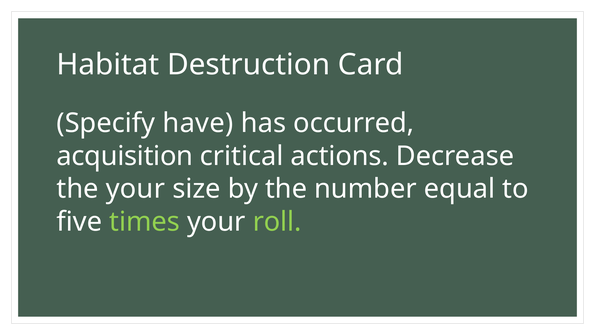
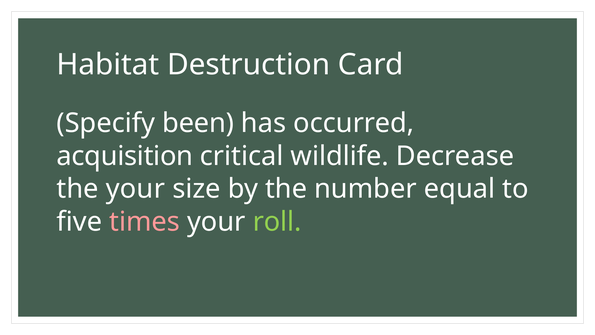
have: have -> been
actions: actions -> wildlife
times colour: light green -> pink
